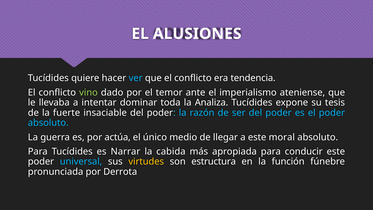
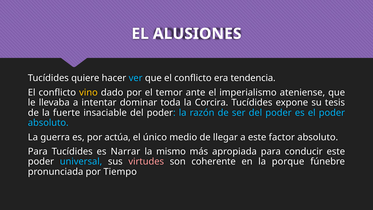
vino colour: light green -> yellow
Analiza: Analiza -> Corcira
moral: moral -> factor
cabida: cabida -> mismo
virtudes colour: yellow -> pink
estructura: estructura -> coherente
función: función -> porque
Derrota: Derrota -> Tiempo
